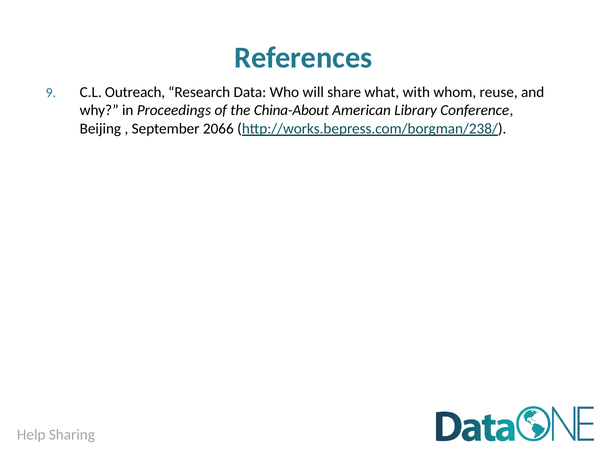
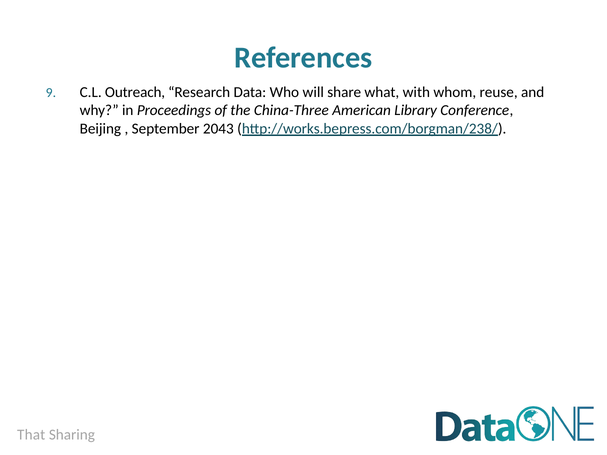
China-About: China-About -> China-Three
2066: 2066 -> 2043
Help: Help -> That
